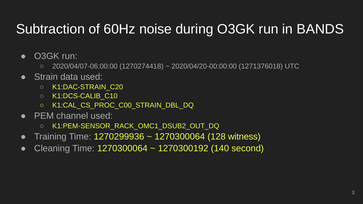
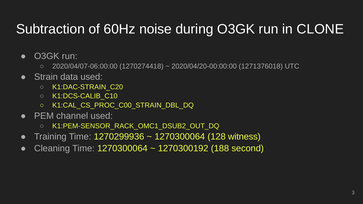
BANDS: BANDS -> CLONE
140: 140 -> 188
